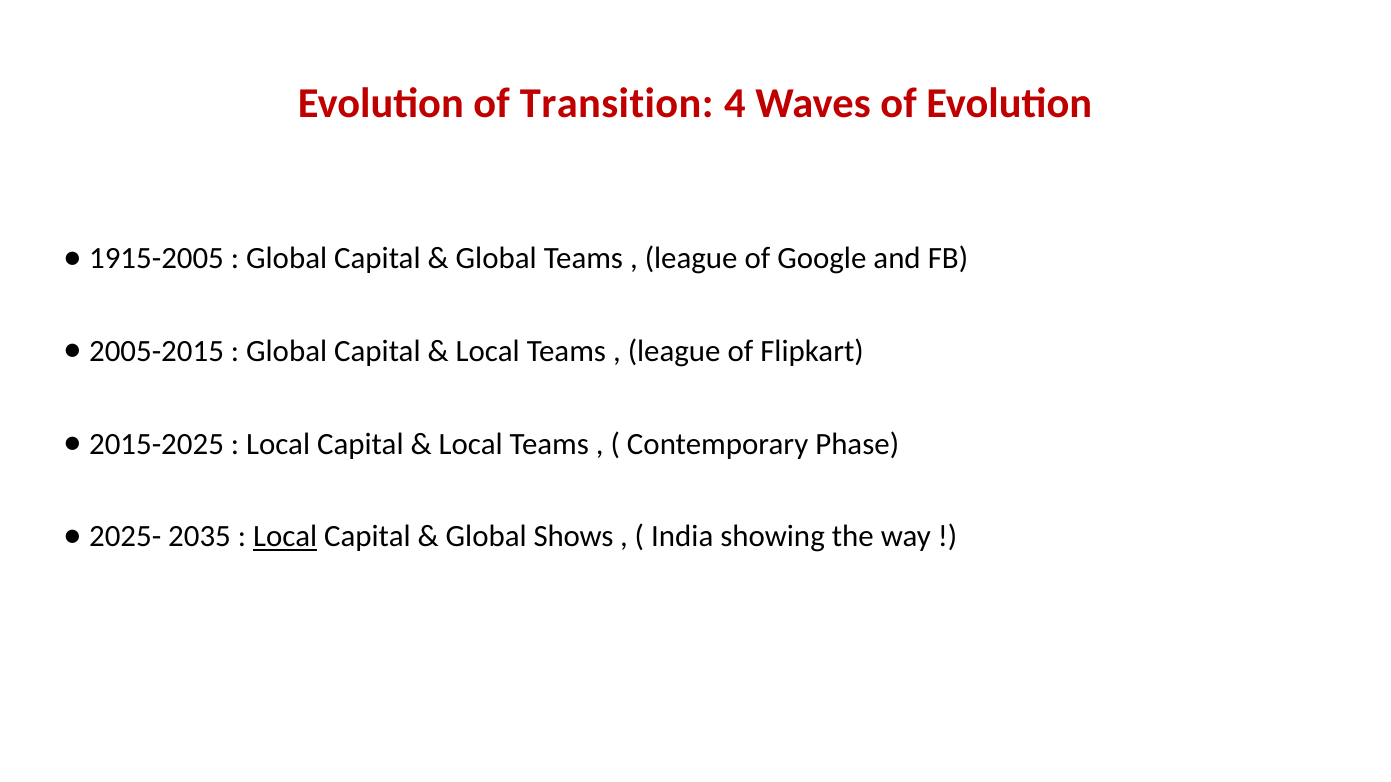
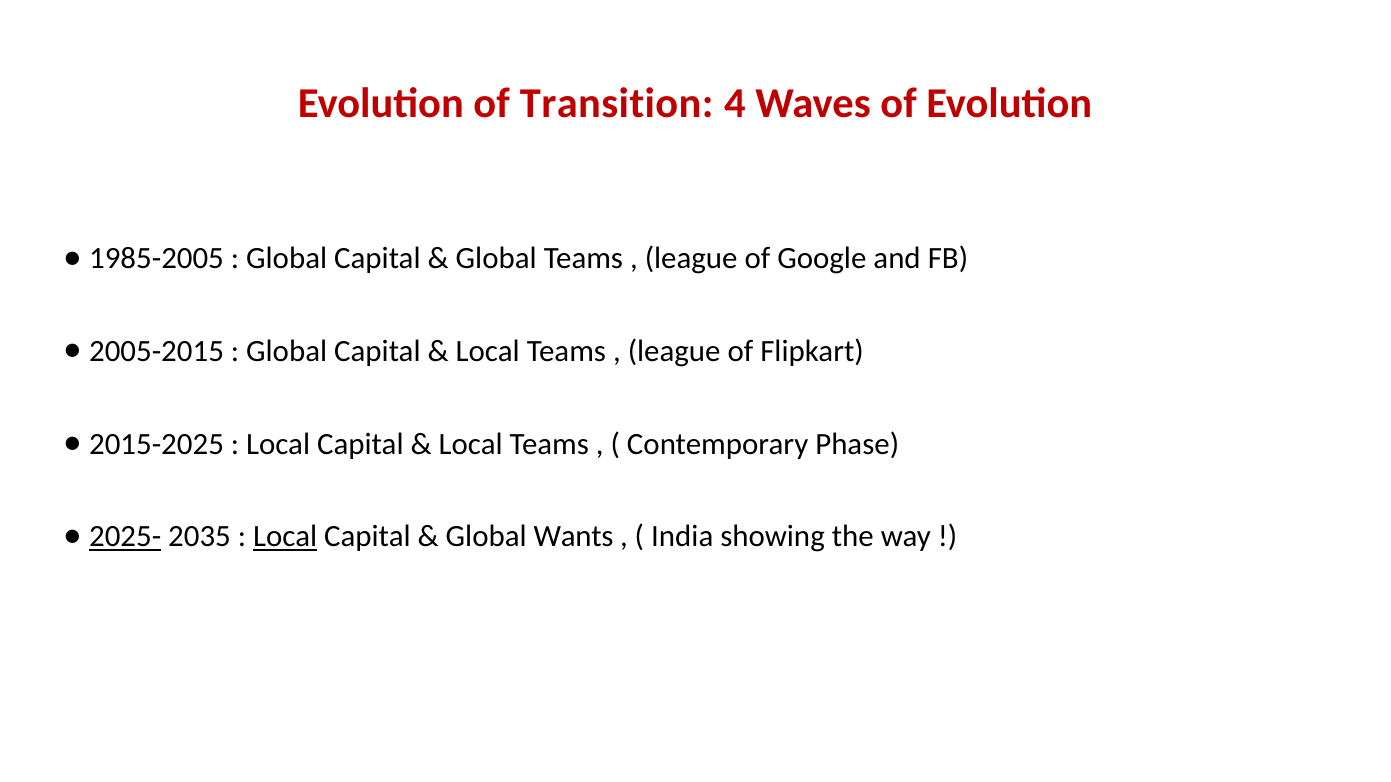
1915-2005: 1915-2005 -> 1985-2005
2025- underline: none -> present
Shows: Shows -> Wants
